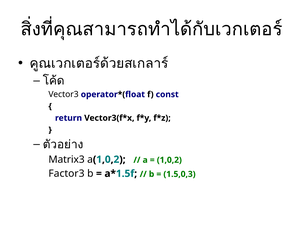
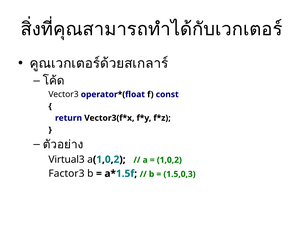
Matrix3: Matrix3 -> Virtual3
